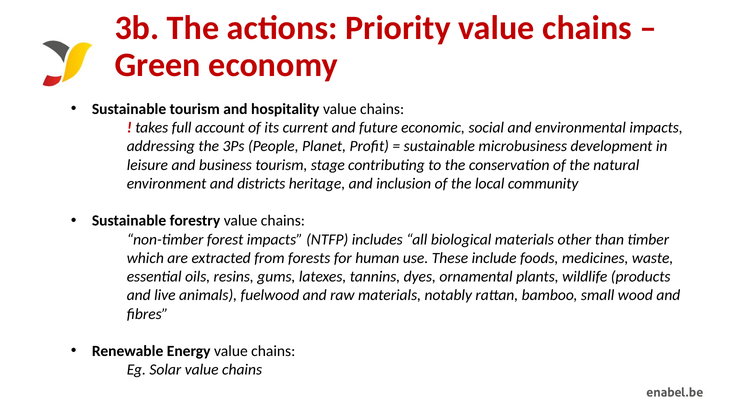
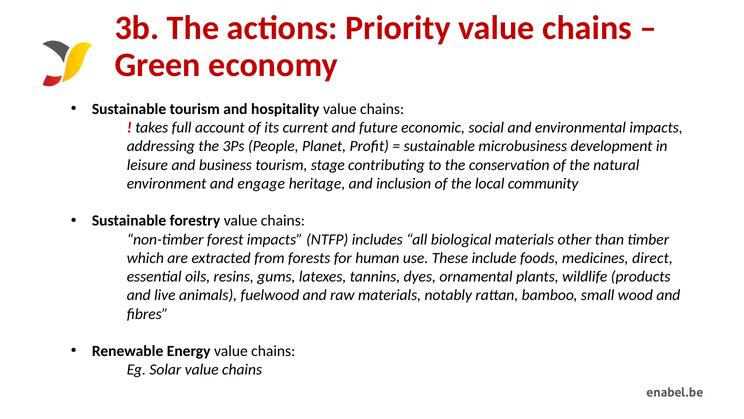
districts: districts -> engage
waste: waste -> direct
